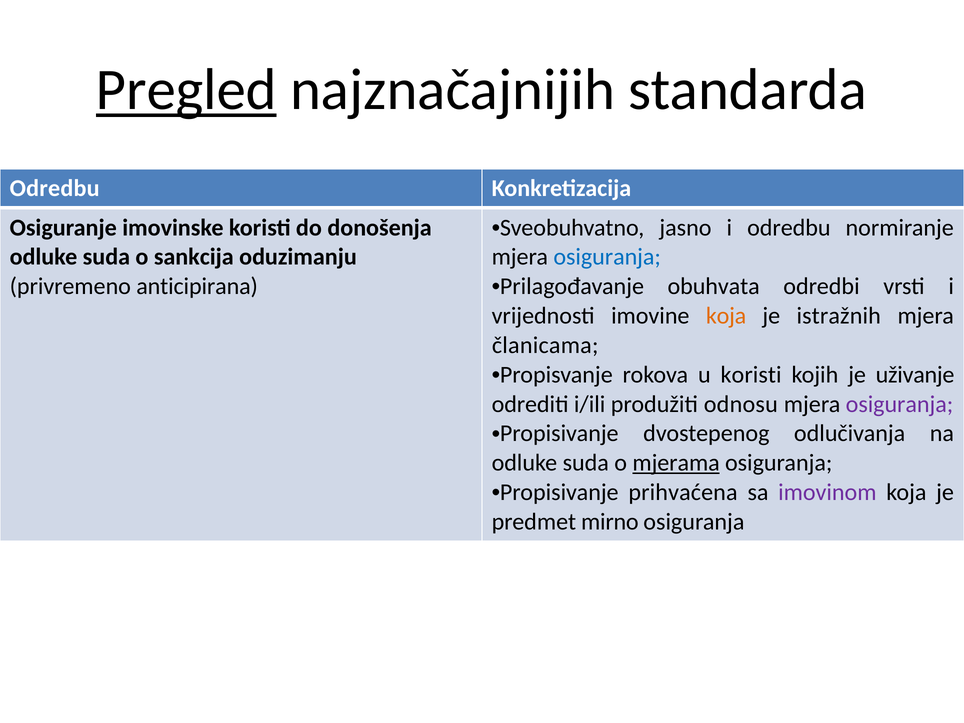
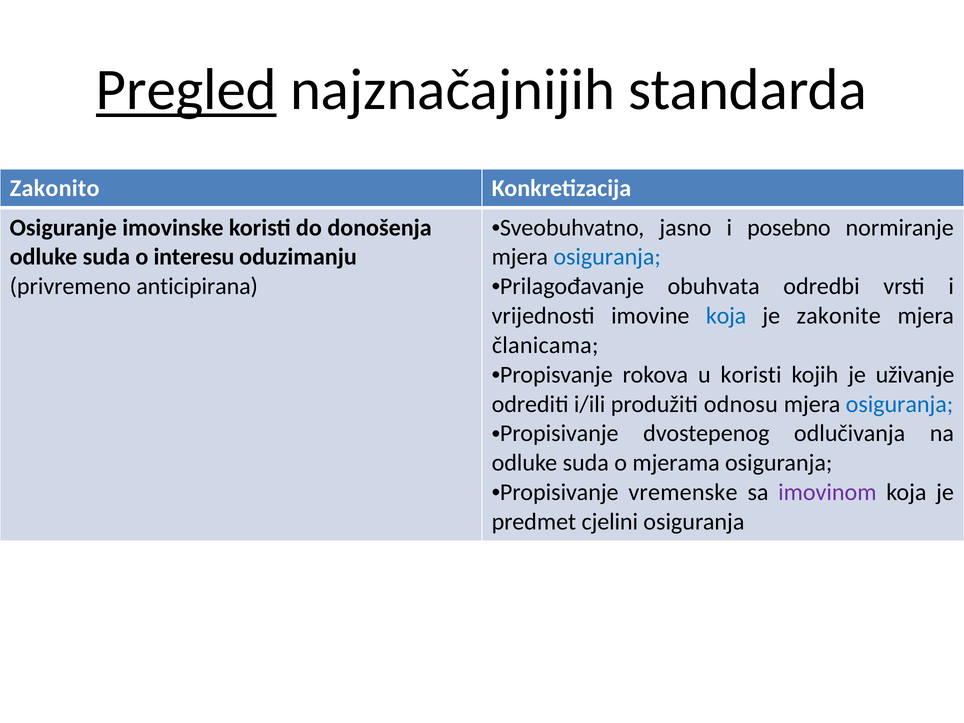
Odredbu at (55, 189): Odredbu -> Zakonito
i odredbu: odredbu -> posebno
sankcija: sankcija -> interesu
koja at (726, 316) colour: orange -> blue
istražnih: istražnih -> zakonite
osiguranja at (899, 404) colour: purple -> blue
mjerama underline: present -> none
prihvaćena: prihvaćena -> vremenske
mirno: mirno -> cjelini
